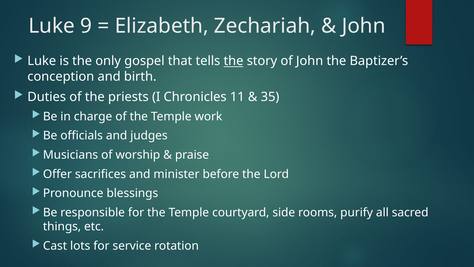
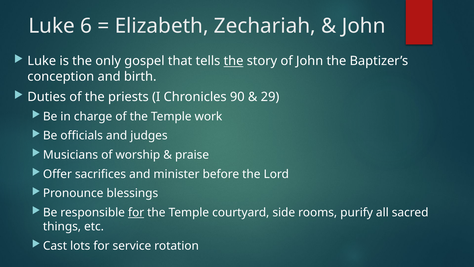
9: 9 -> 6
11: 11 -> 90
35: 35 -> 29
for at (136, 212) underline: none -> present
